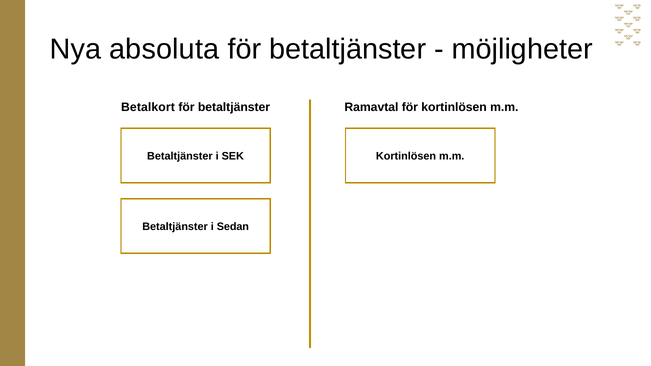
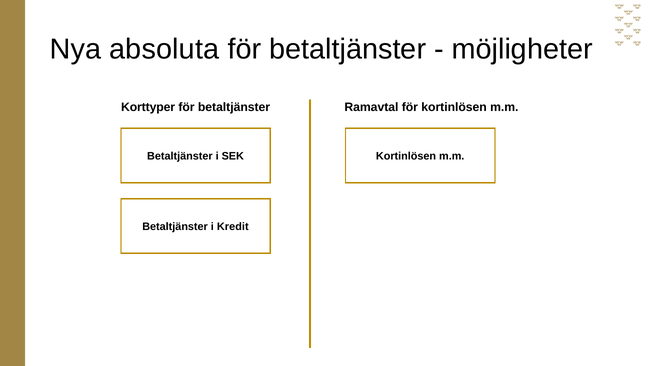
Betalkort: Betalkort -> Korttyper
Sedan: Sedan -> Kredit
